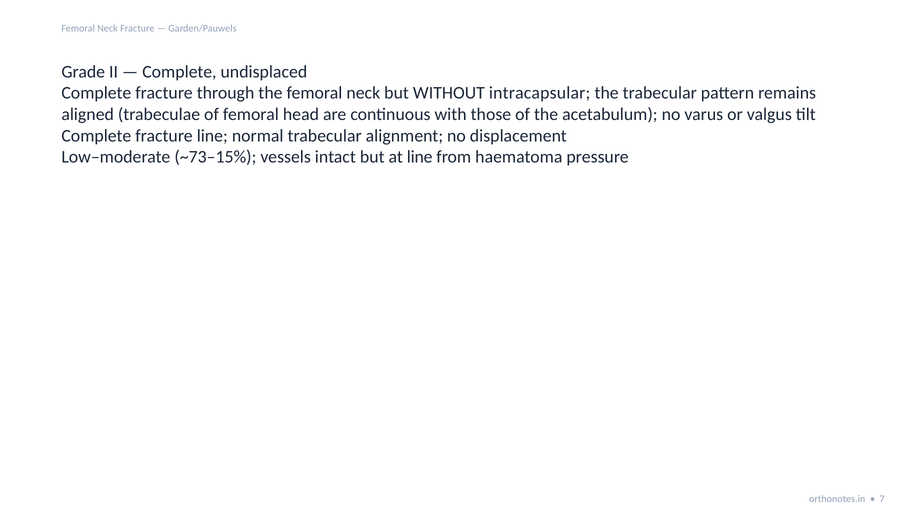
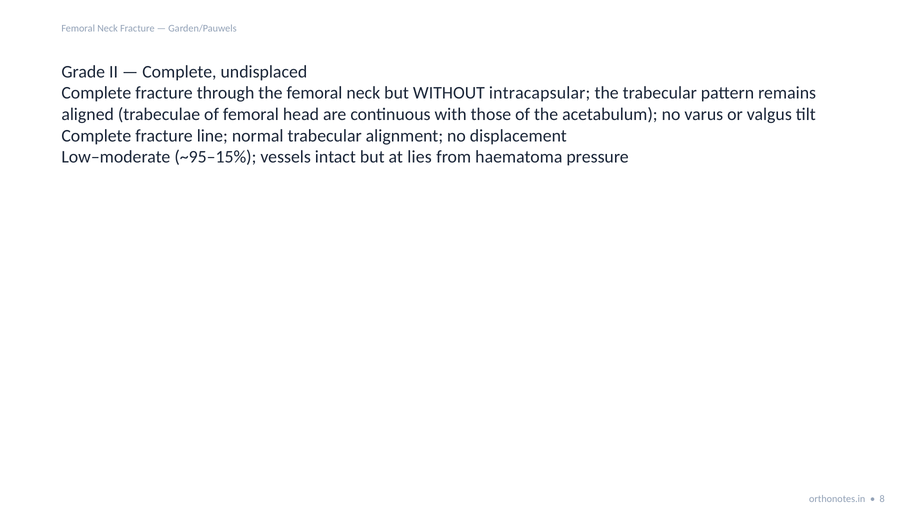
~73–15%: ~73–15% -> ~95–15%
at line: line -> lies
7: 7 -> 8
